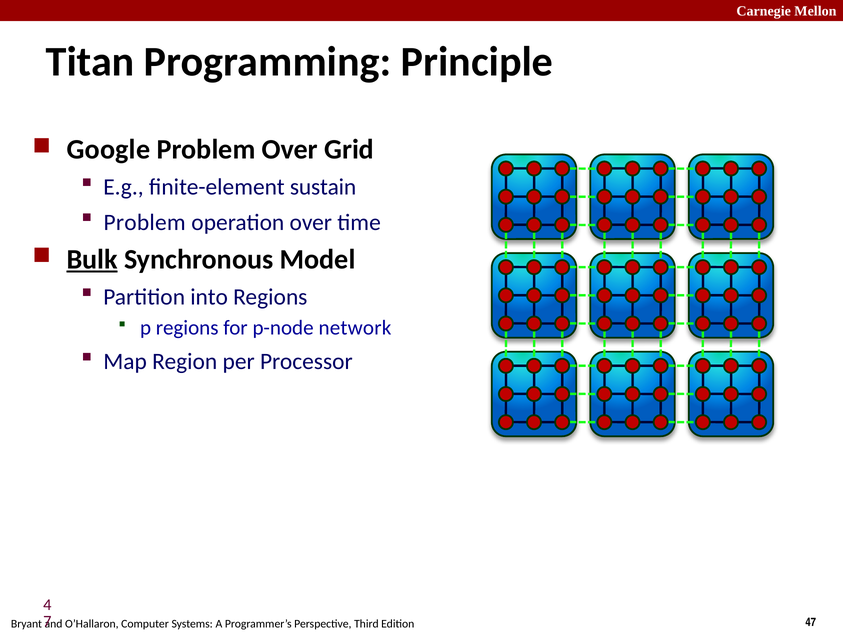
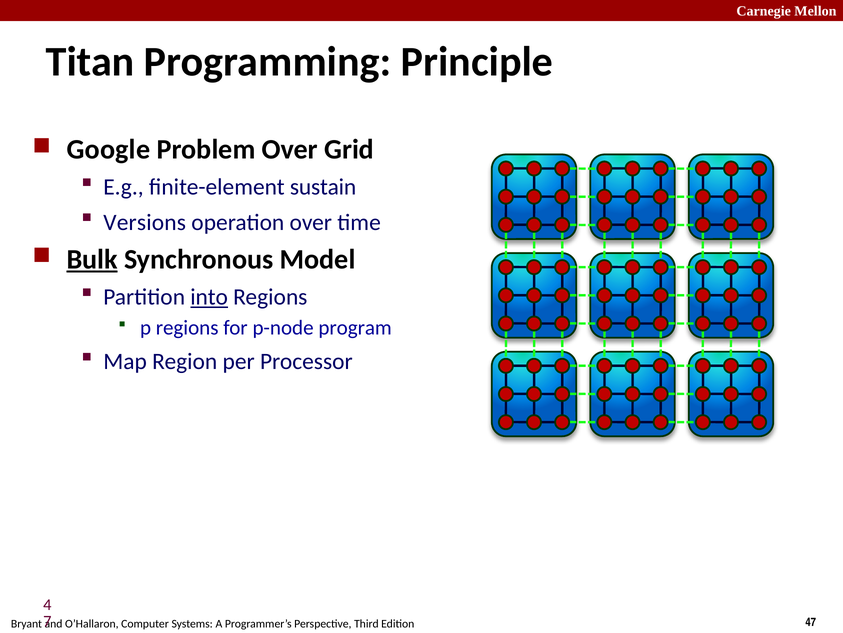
Problem at (145, 222): Problem -> Versions
into underline: none -> present
network: network -> program
